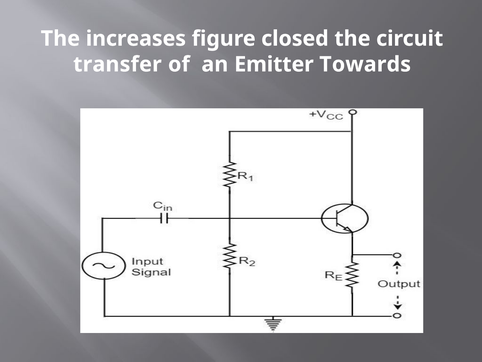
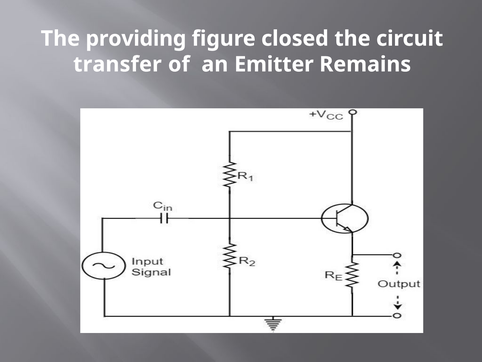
increases: increases -> providing
Towards: Towards -> Remains
